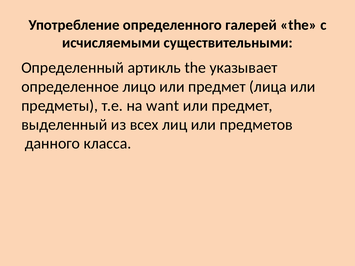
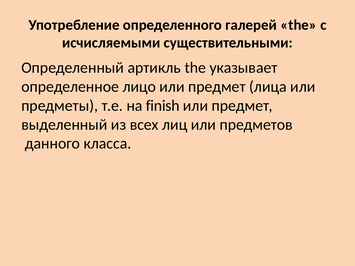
want: want -> finish
